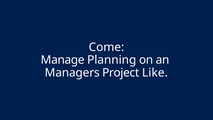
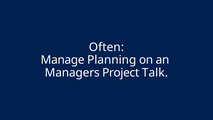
Come: Come -> Often
Like: Like -> Talk
